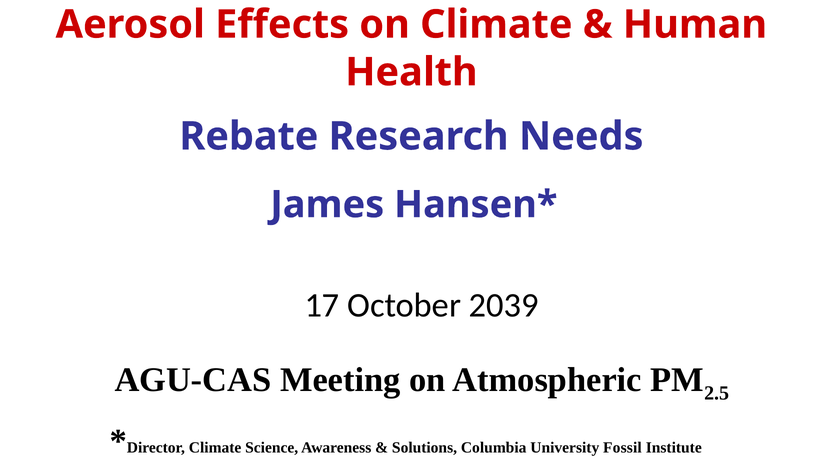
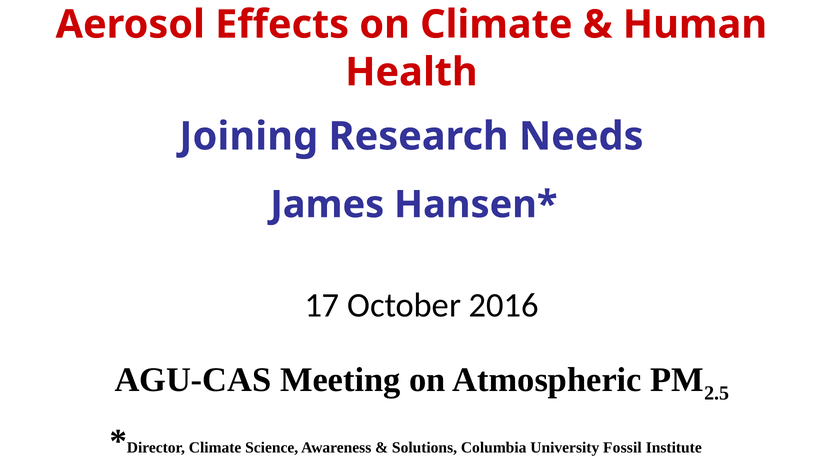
Rebate: Rebate -> Joining
2039: 2039 -> 2016
